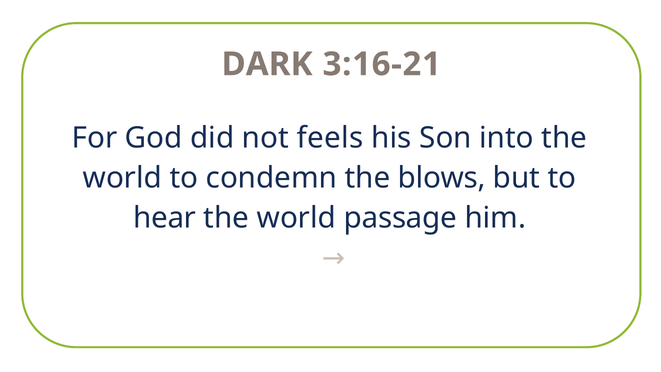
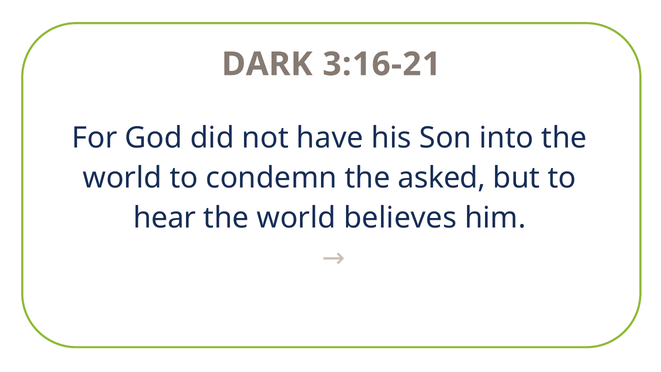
feels: feels -> have
blows: blows -> asked
passage: passage -> believes
